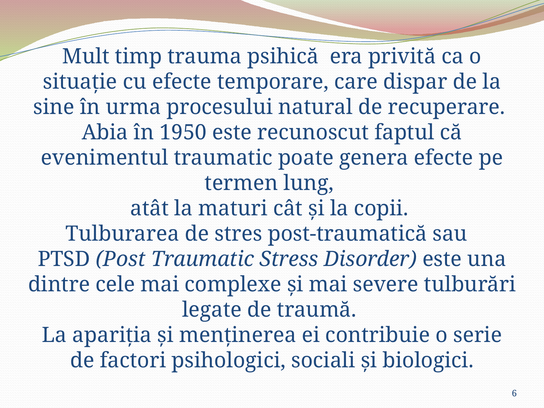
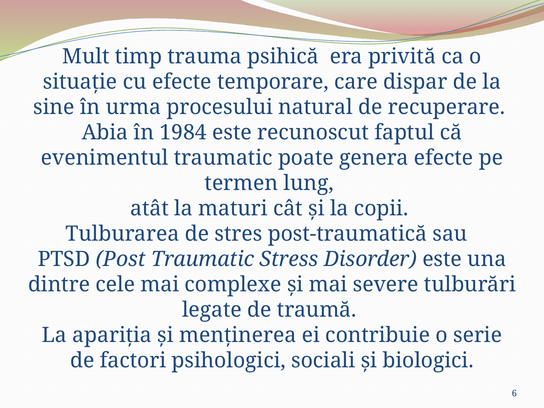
1950: 1950 -> 1984
